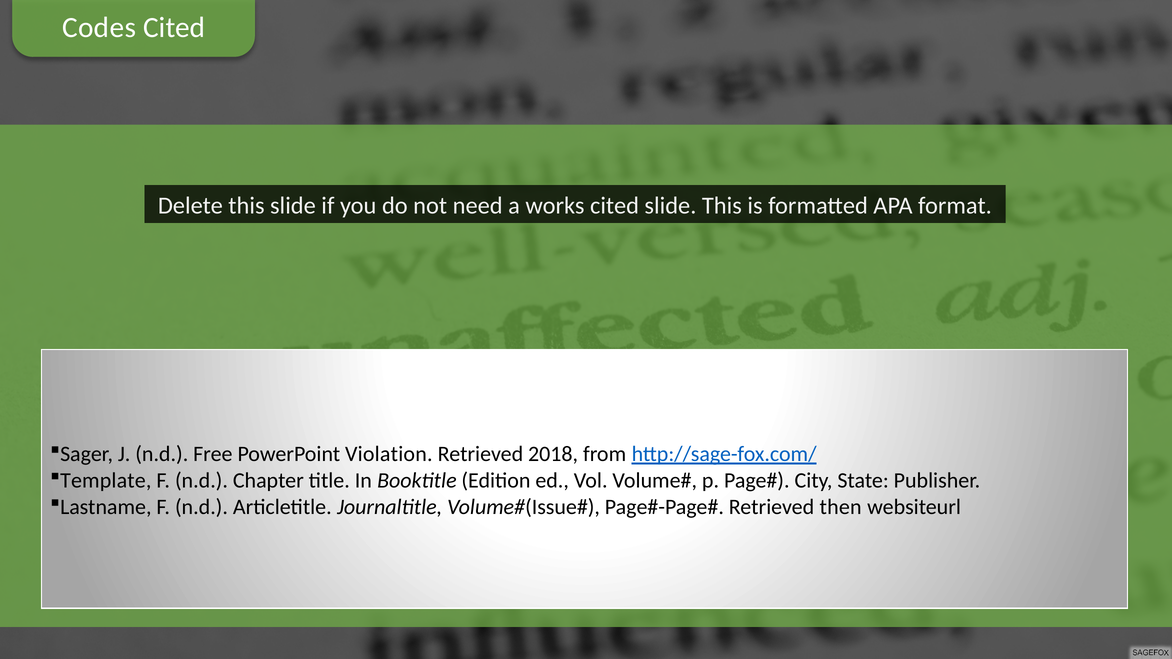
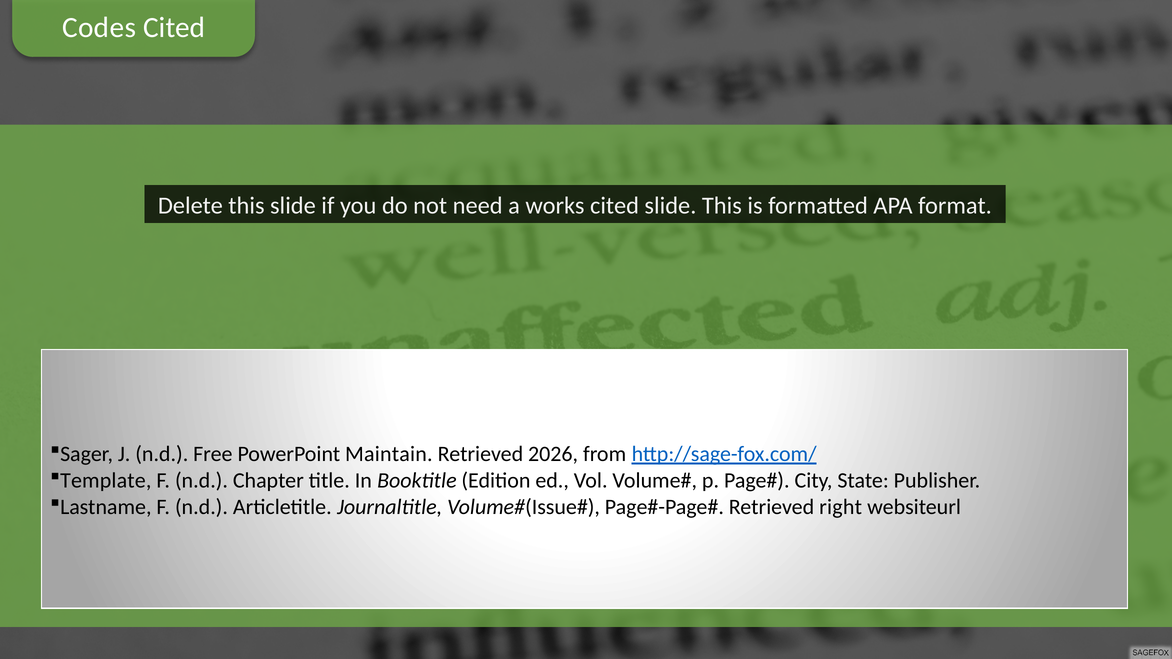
Violation: Violation -> Maintain
2018: 2018 -> 2026
then: then -> right
